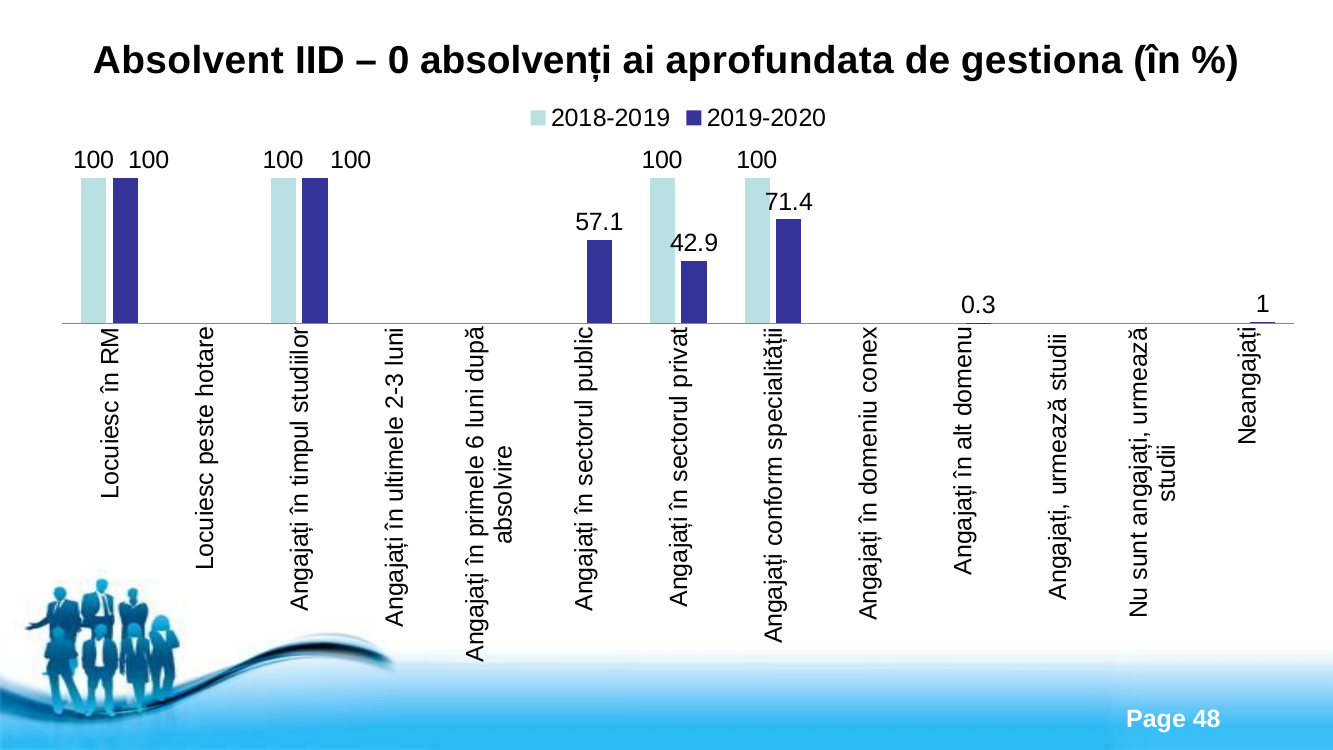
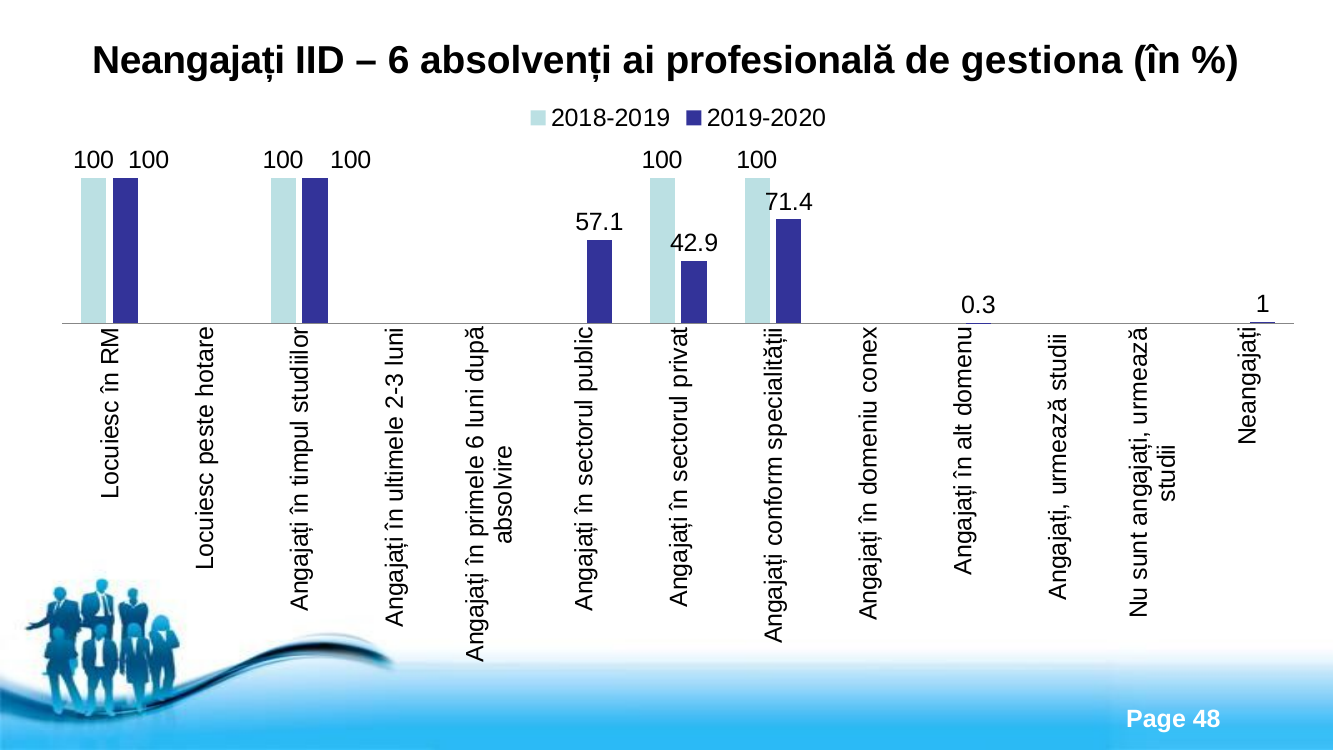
Absolvent: Absolvent -> Neangajați
0 at (399, 61): 0 -> 6
aprofundata: aprofundata -> profesională
